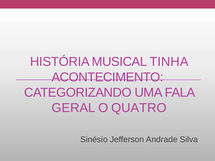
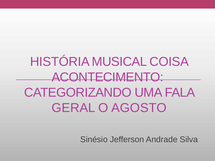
TINHA: TINHA -> COISA
QUATRO: QUATRO -> AGOSTO
